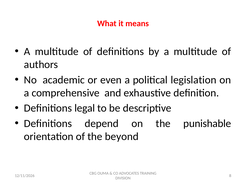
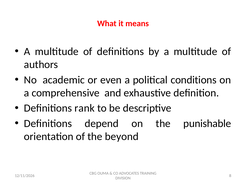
legislation: legislation -> conditions
legal: legal -> rank
